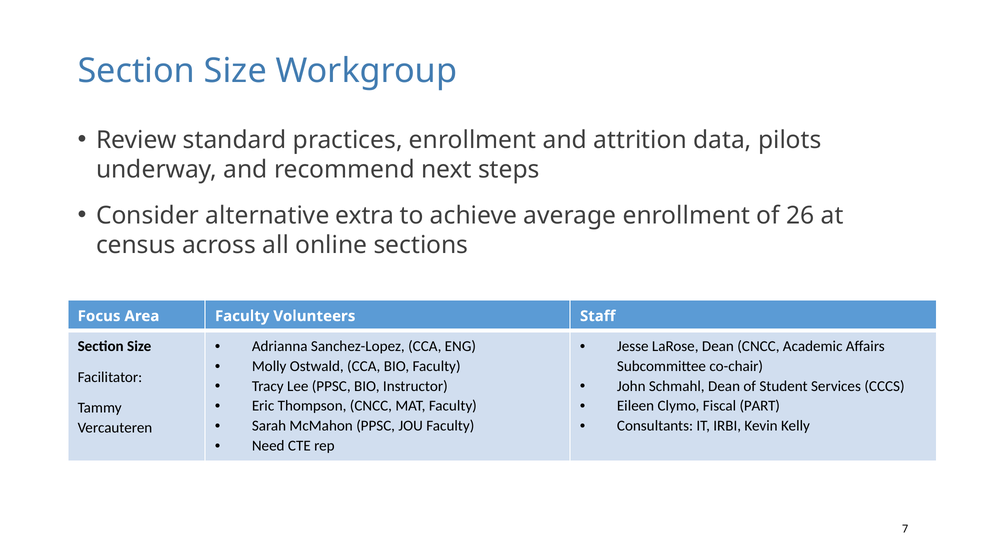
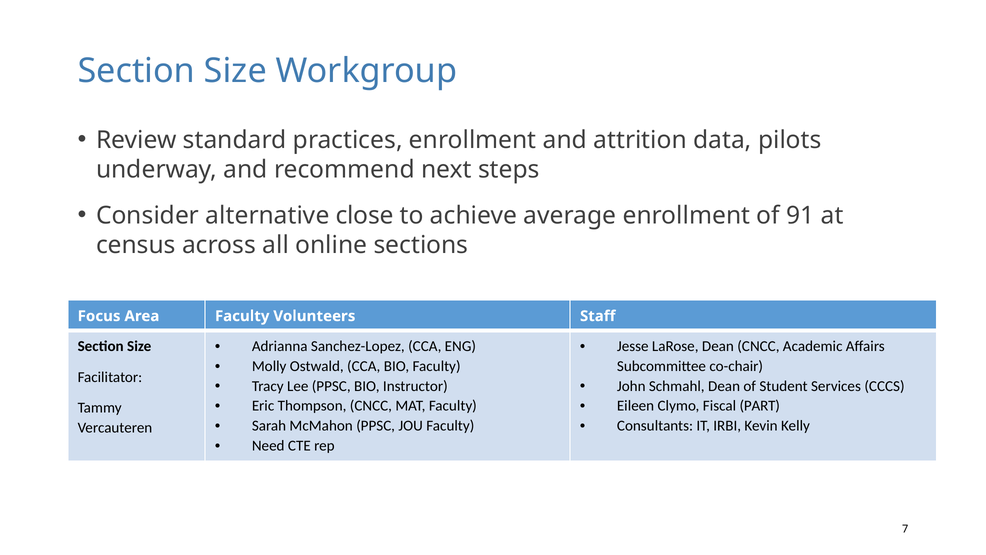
extra: extra -> close
26: 26 -> 91
